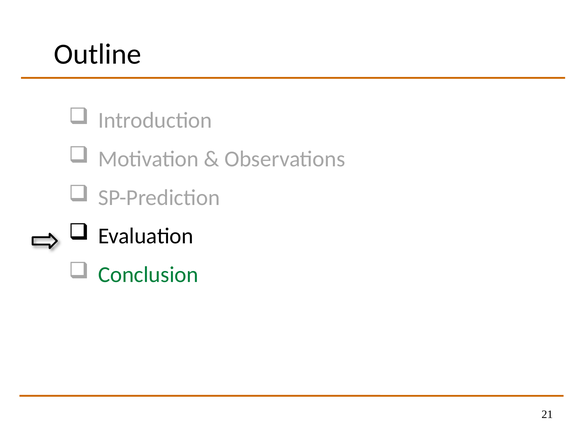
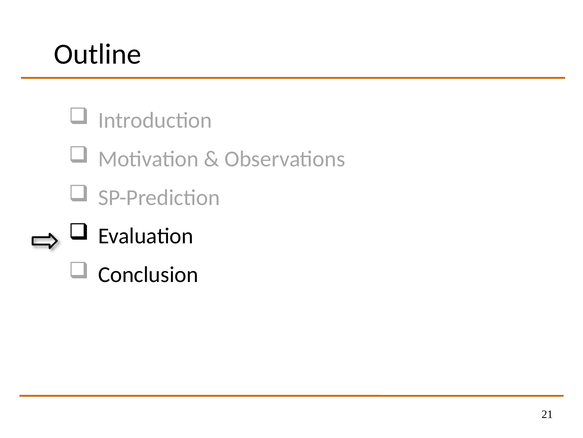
Conclusion colour: green -> black
